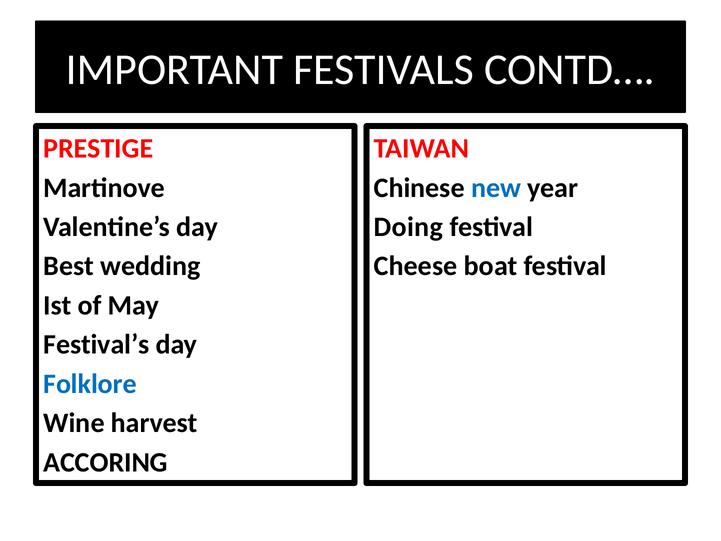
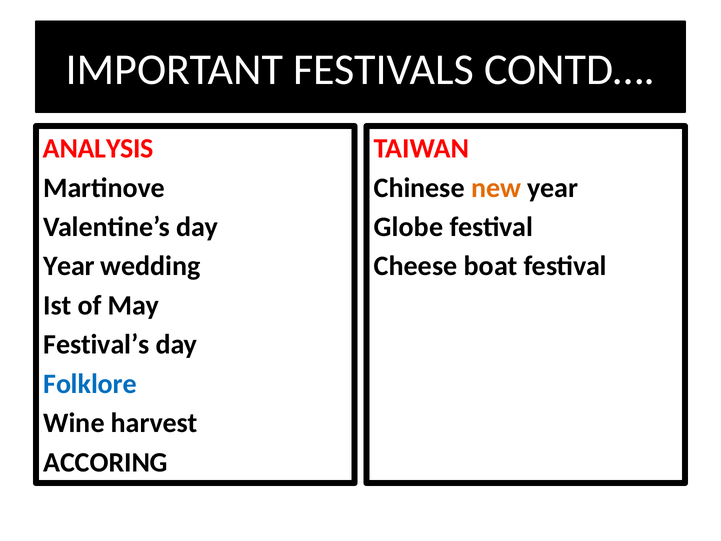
PRESTIGE: PRESTIGE -> ANALYSIS
new colour: blue -> orange
Doing: Doing -> Globe
Best at (69, 266): Best -> Year
